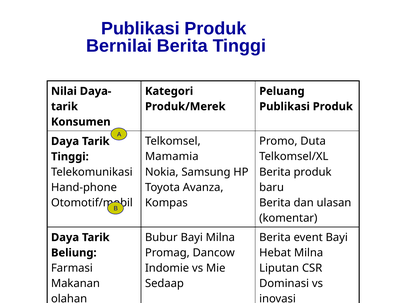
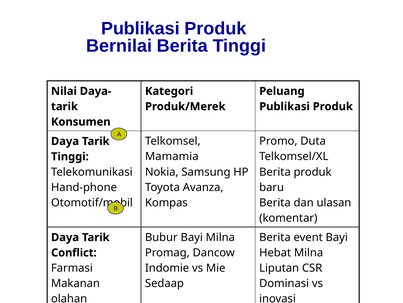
Beliung: Beliung -> Conflict
